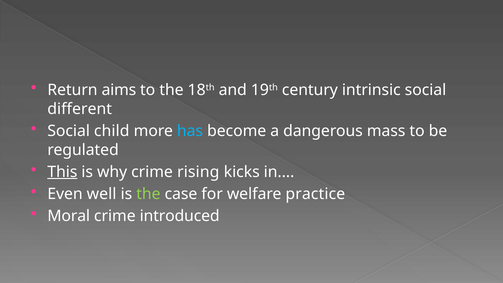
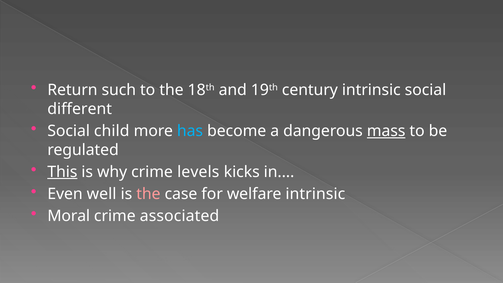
aims: aims -> such
mass underline: none -> present
rising: rising -> levels
the at (148, 194) colour: light green -> pink
welfare practice: practice -> intrinsic
introduced: introduced -> associated
